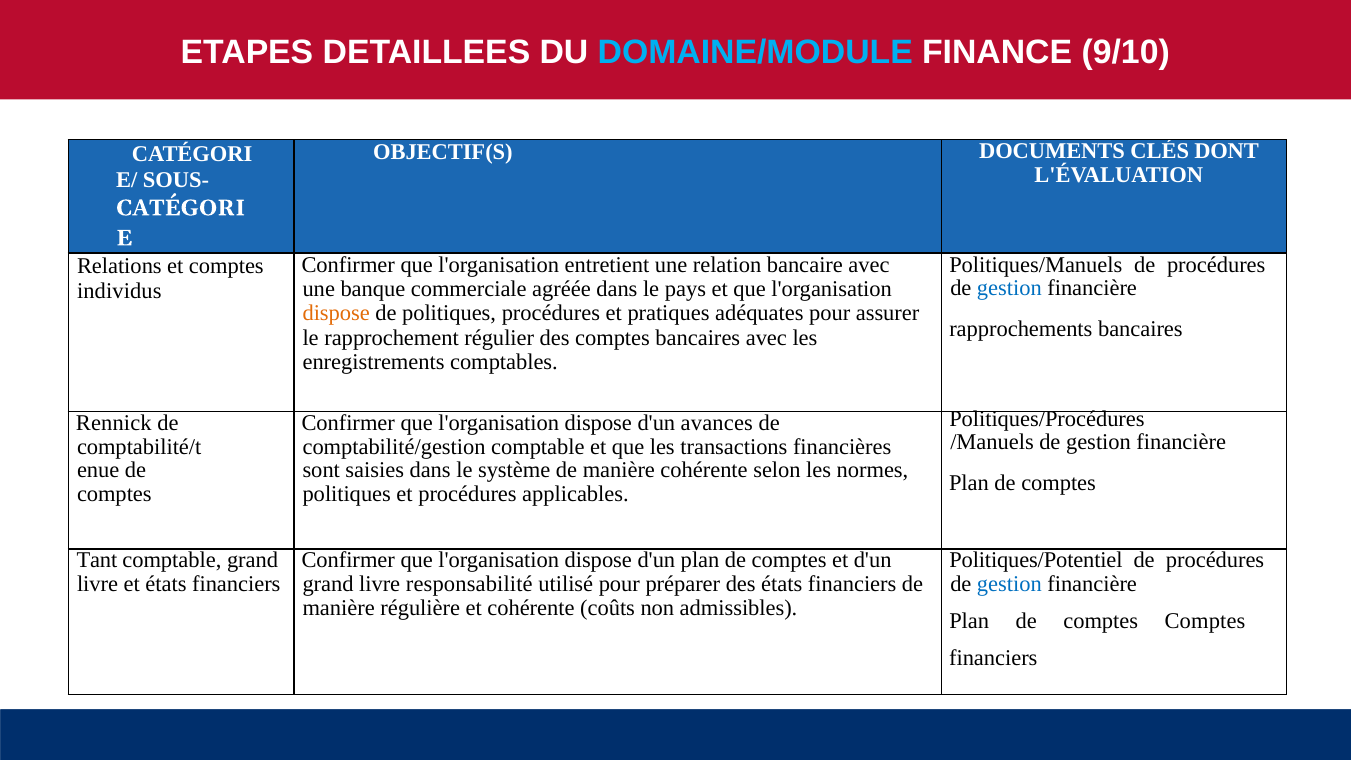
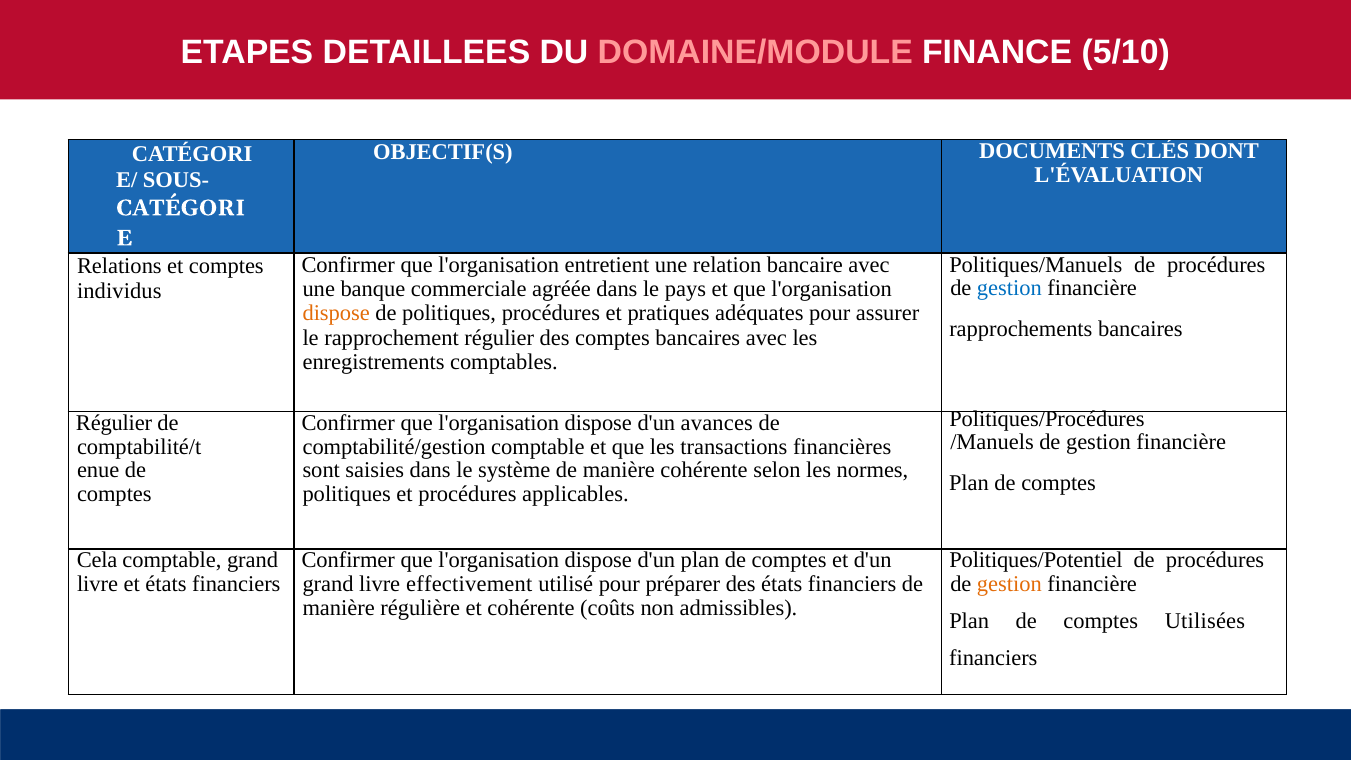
DOMAINE/MODULE colour: light blue -> pink
9/10: 9/10 -> 5/10
Rennick at (114, 423): Rennick -> Régulier
Tant: Tant -> Cela
responsabilité: responsabilité -> effectivement
gestion at (1009, 584) colour: blue -> orange
comptes Comptes: Comptes -> Utilisées
